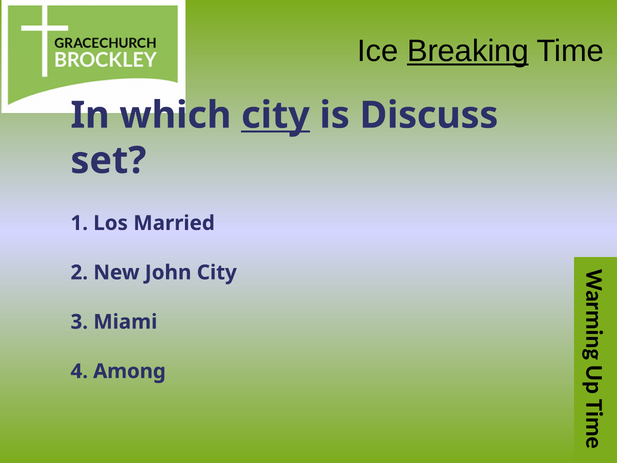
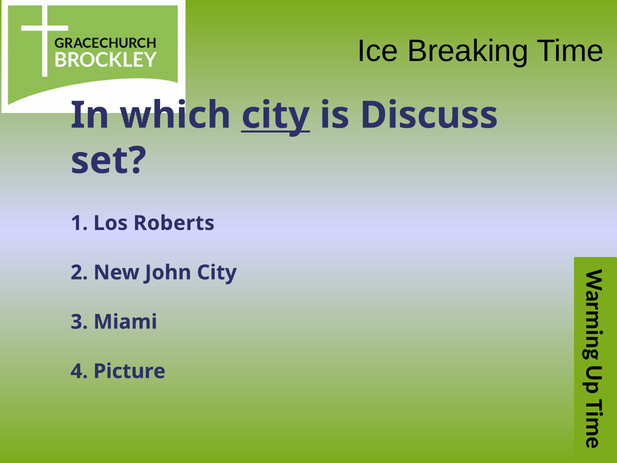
Breaking underline: present -> none
Married: Married -> Roberts
Among: Among -> Picture
